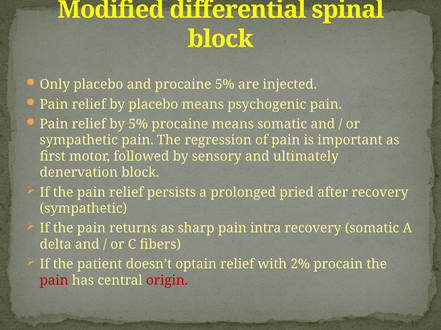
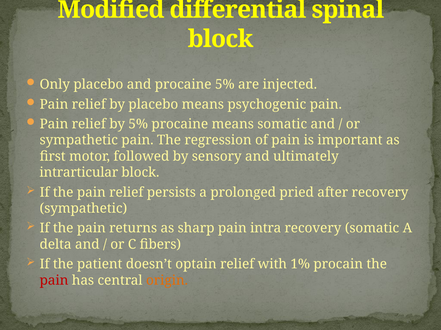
denervation: denervation -> intrarticular
2%: 2% -> 1%
origin colour: red -> orange
